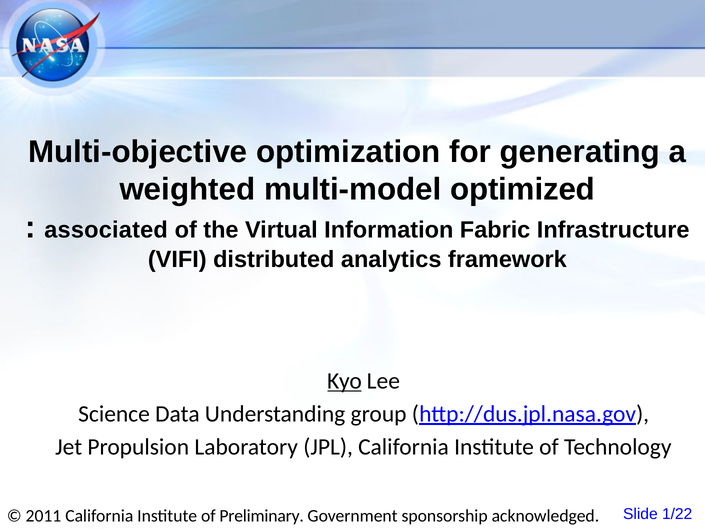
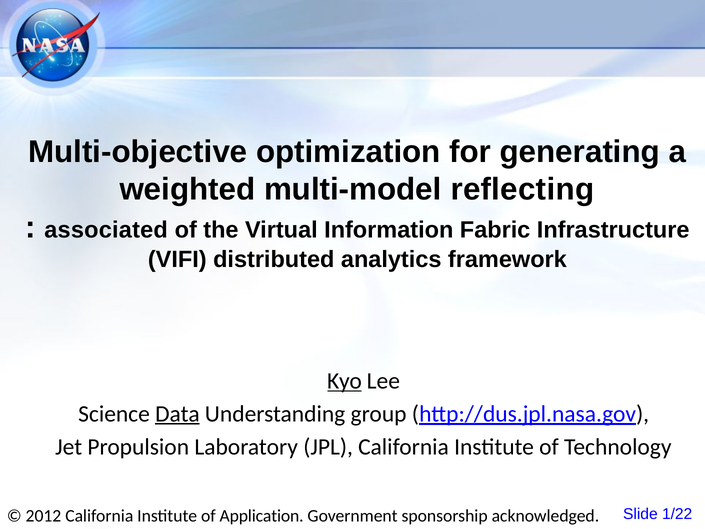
optimized: optimized -> reflecting
Data underline: none -> present
2011: 2011 -> 2012
Preliminary: Preliminary -> Application
